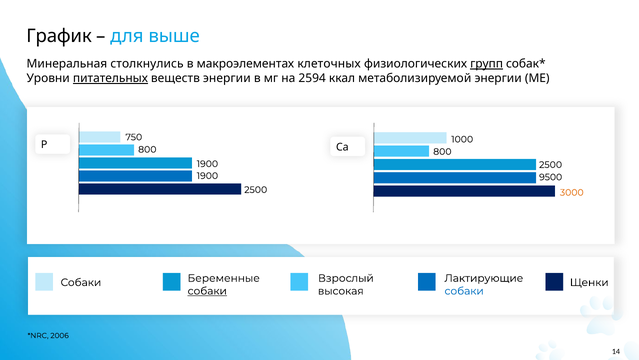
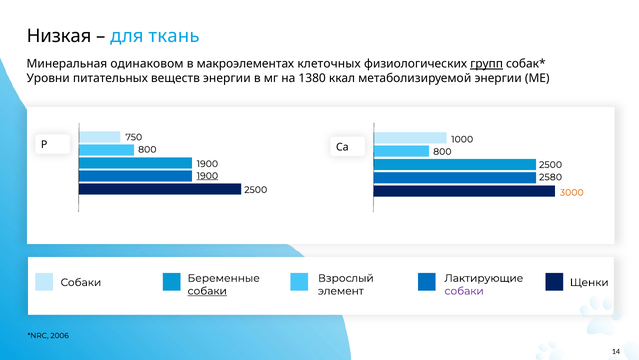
График: График -> Низкая
выше: выше -> ткань
столкнулись: столкнулись -> одинаковом
питательных underline: present -> none
2594: 2594 -> 1380
1900 at (207, 176) underline: none -> present
9500: 9500 -> 2580
высокая: высокая -> элемент
собаки at (464, 291) colour: blue -> purple
